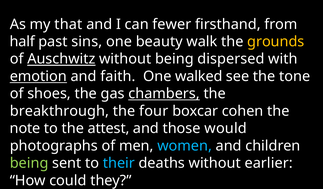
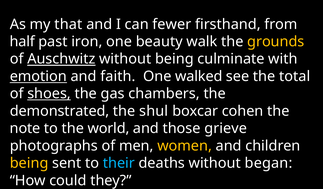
sins: sins -> iron
dispersed: dispersed -> culminate
tone: tone -> total
shoes underline: none -> present
chambers underline: present -> none
breakthrough: breakthrough -> demonstrated
four: four -> shul
attest: attest -> world
would: would -> grieve
women colour: light blue -> yellow
being at (29, 163) colour: light green -> yellow
earlier: earlier -> began
